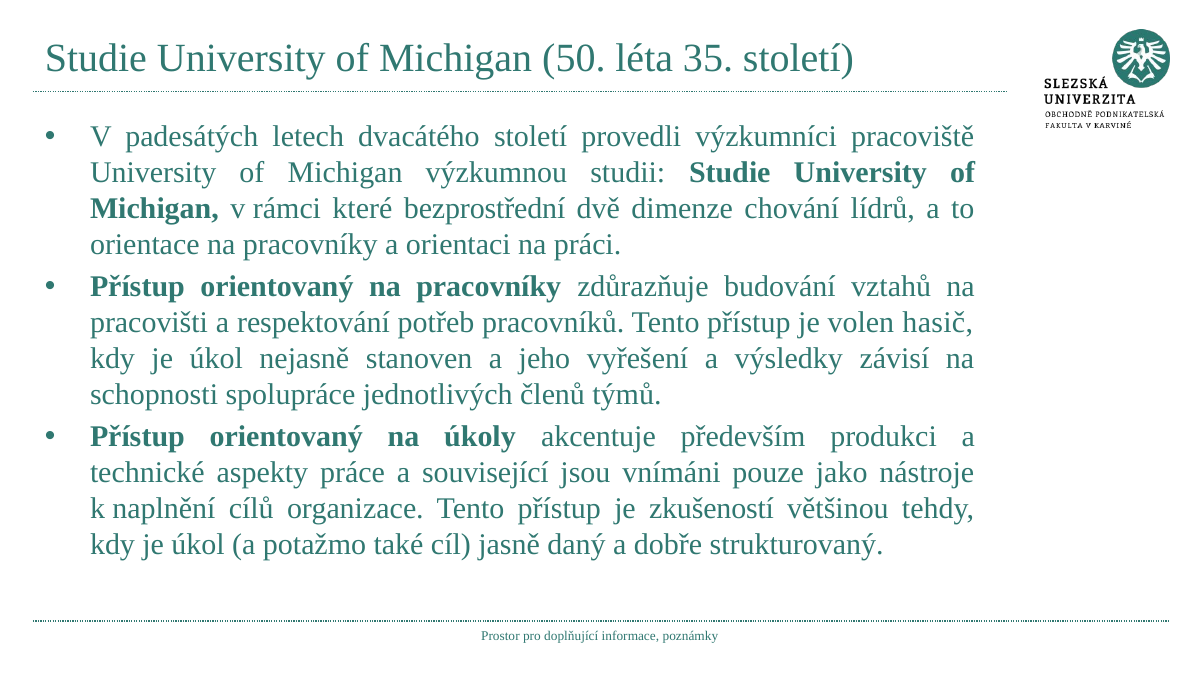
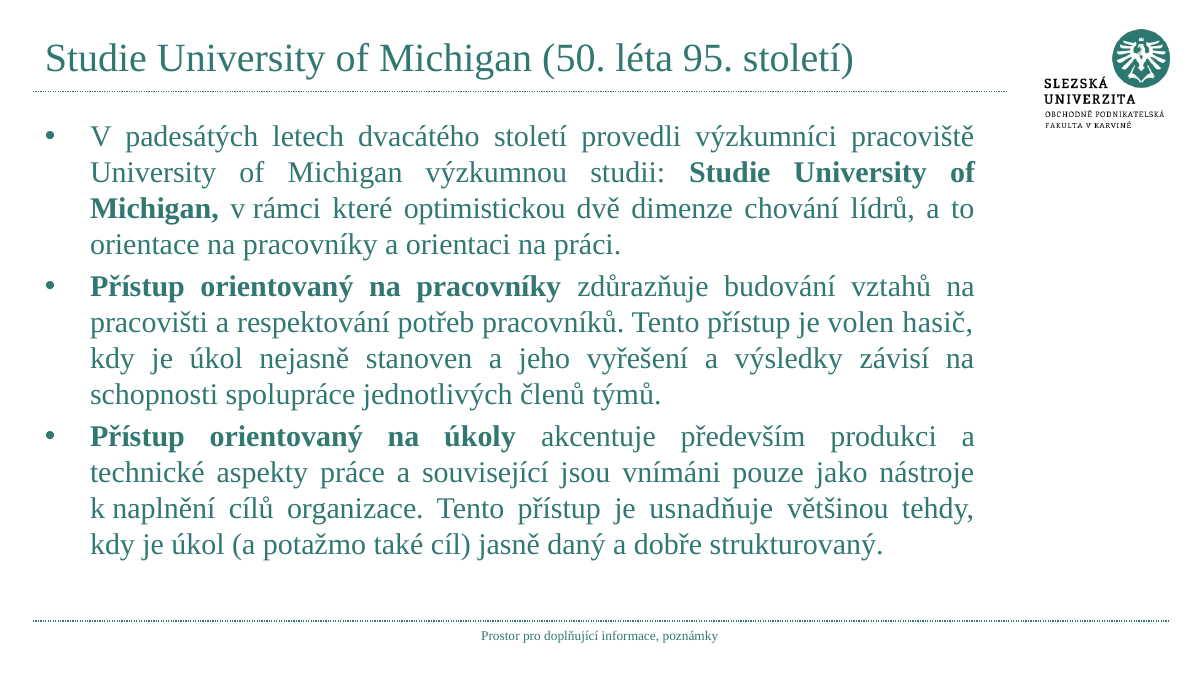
35: 35 -> 95
bezprostřední: bezprostřední -> optimistickou
zkušeností: zkušeností -> usnadňuje
